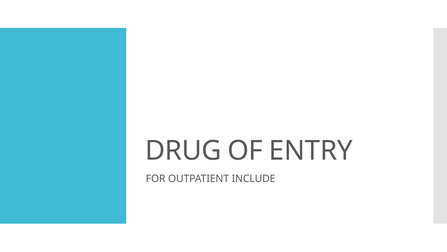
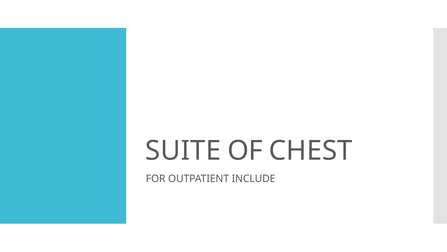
DRUG: DRUG -> SUITE
ENTRY: ENTRY -> CHEST
